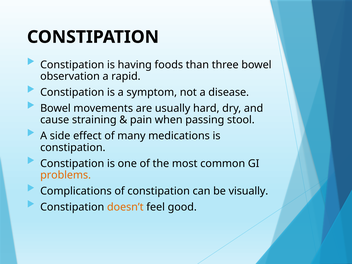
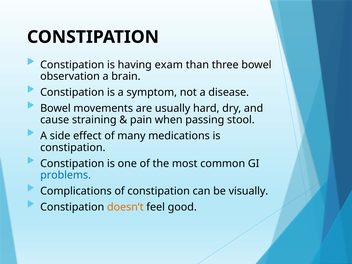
foods: foods -> exam
rapid: rapid -> brain
problems colour: orange -> blue
